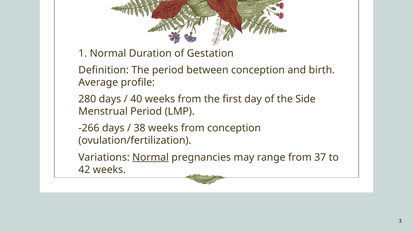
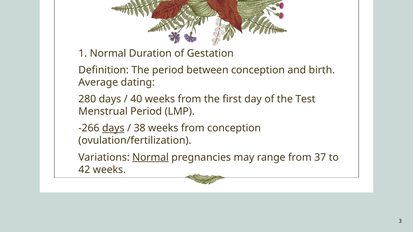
profile: profile -> dating
Side: Side -> Test
days at (113, 128) underline: none -> present
